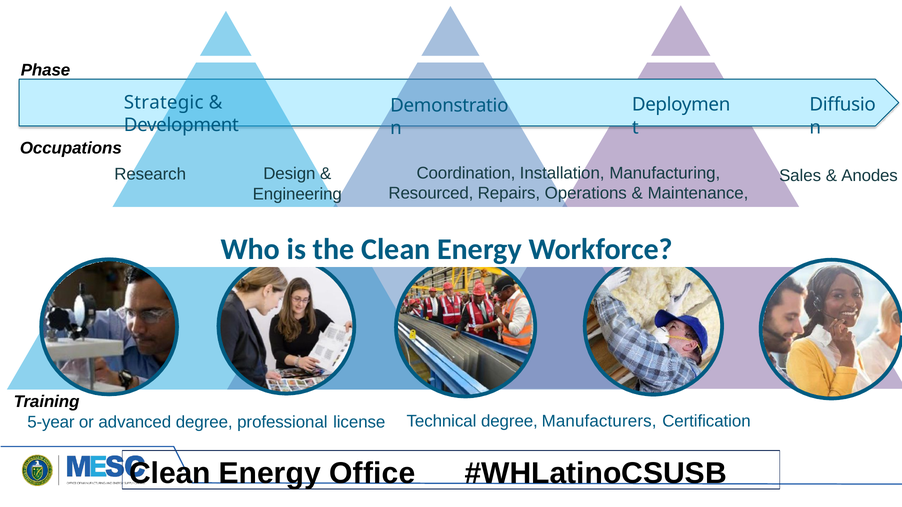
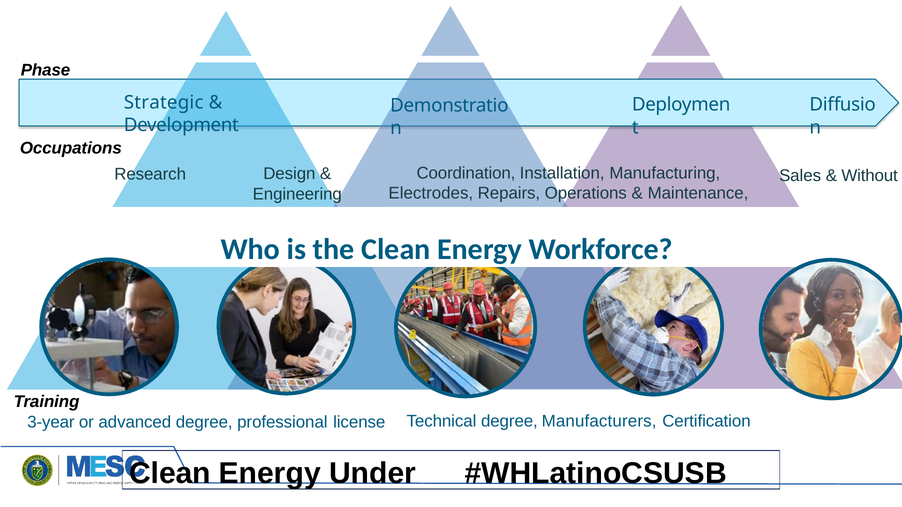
Anodes: Anodes -> Without
Resourced: Resourced -> Electrodes
5-year: 5-year -> 3-year
Office: Office -> Under
